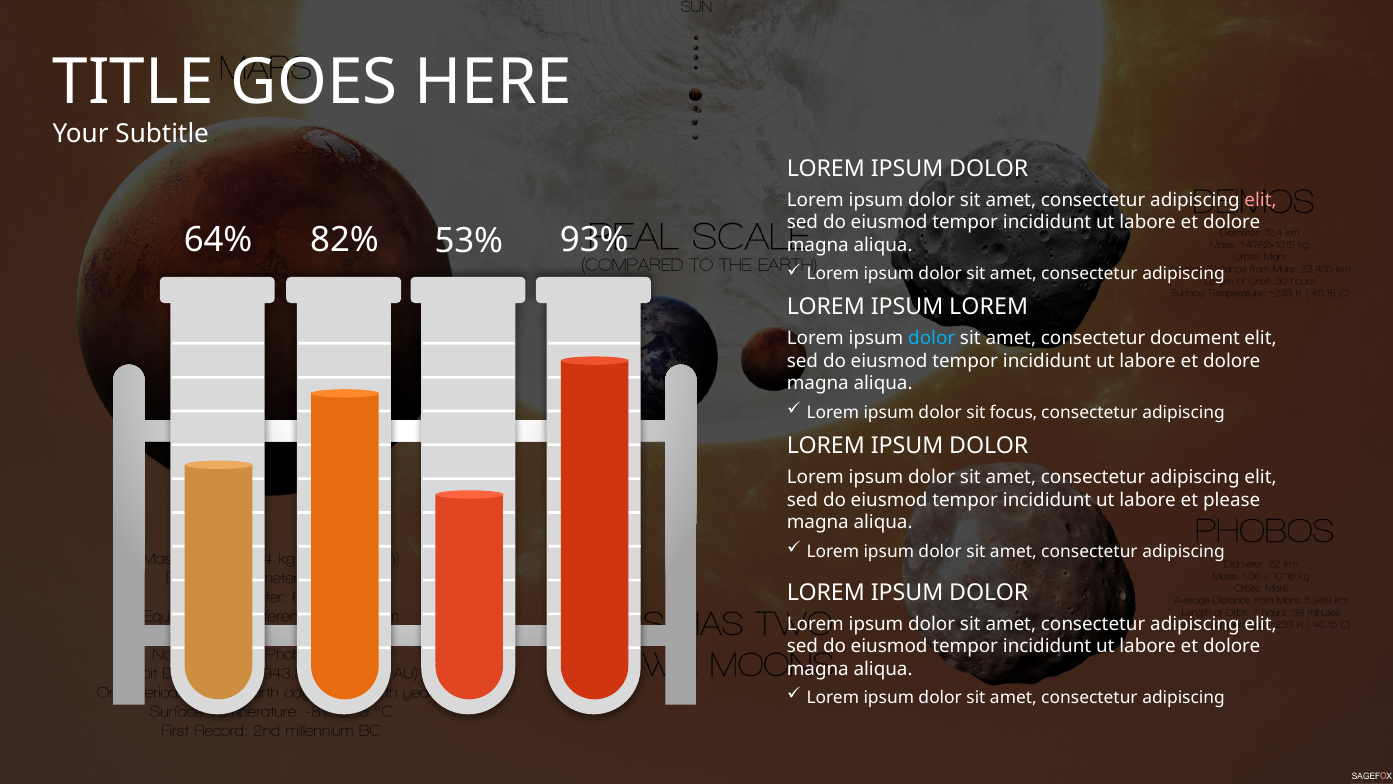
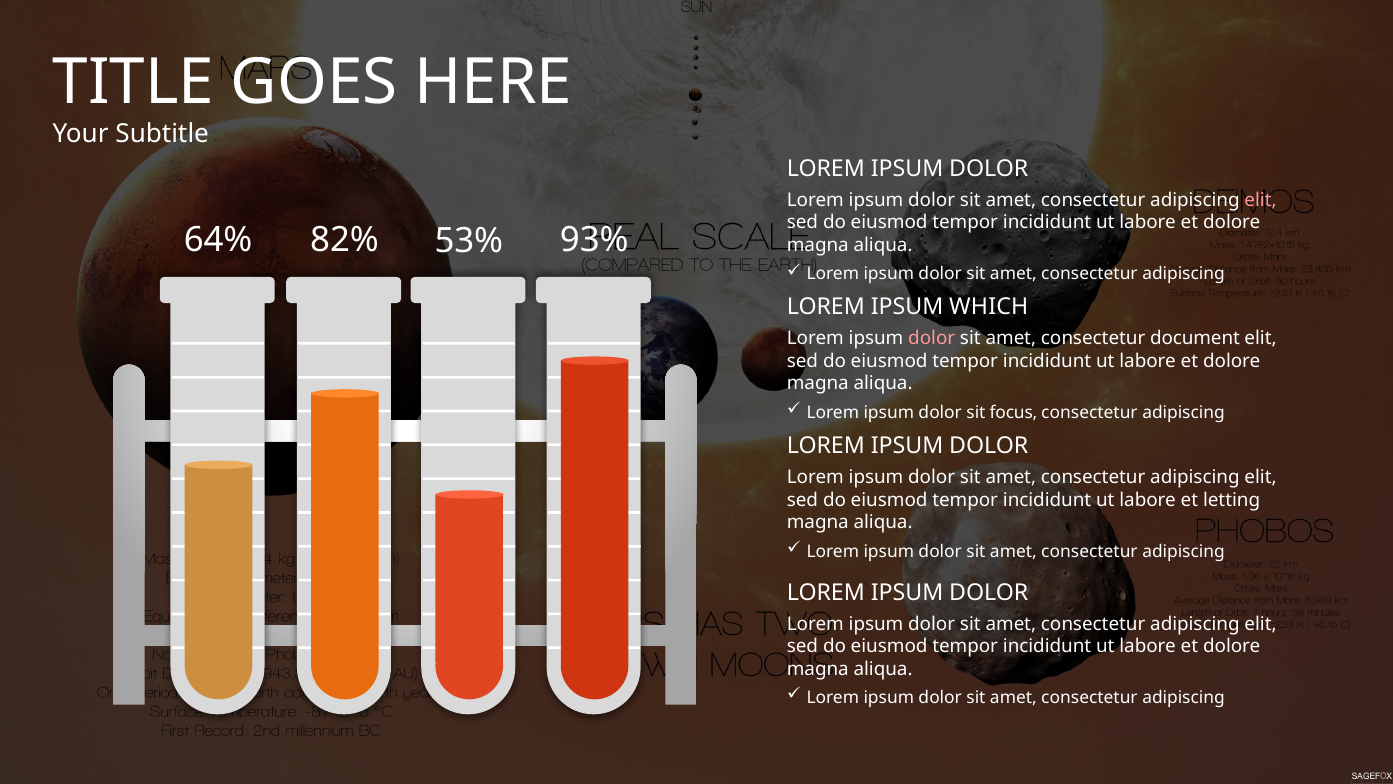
IPSUM LOREM: LOREM -> WHICH
dolor at (932, 338) colour: light blue -> pink
please: please -> letting
